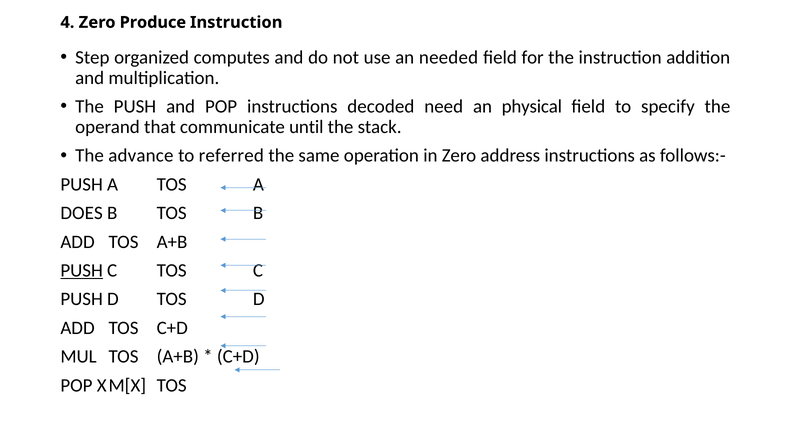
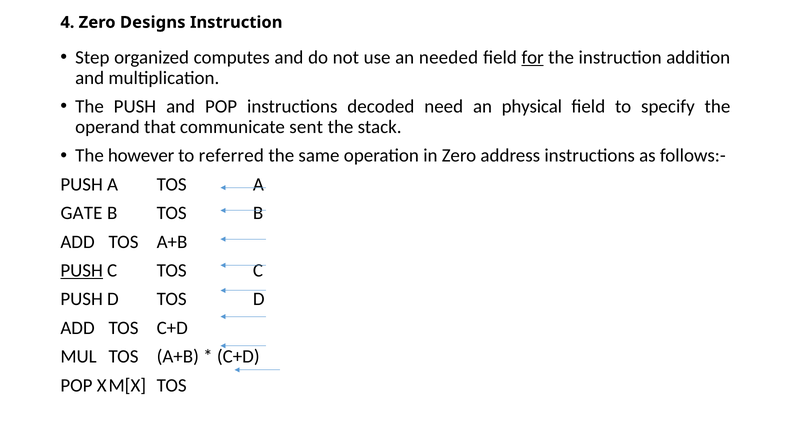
Produce: Produce -> Designs
for underline: none -> present
until: until -> sent
advance: advance -> however
DOES: DOES -> GATE
